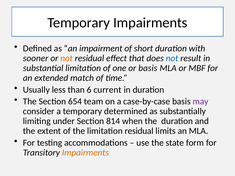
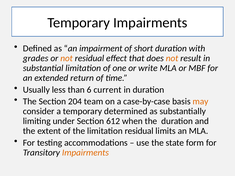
sooner: sooner -> grades
not at (172, 58) colour: blue -> orange
or basis: basis -> write
match: match -> return
654: 654 -> 204
may colour: purple -> orange
814: 814 -> 612
